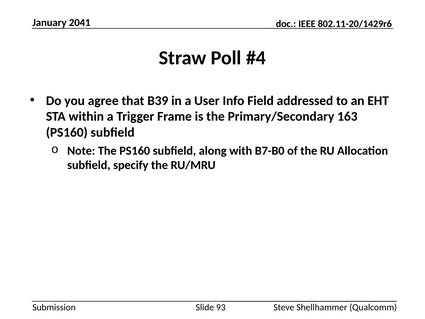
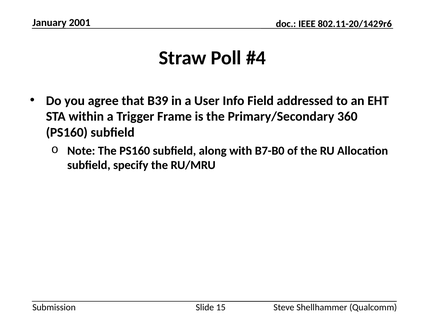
2041: 2041 -> 2001
163: 163 -> 360
93: 93 -> 15
